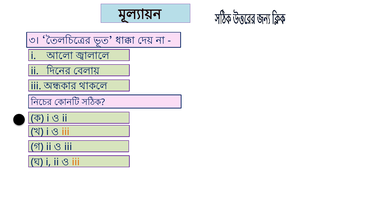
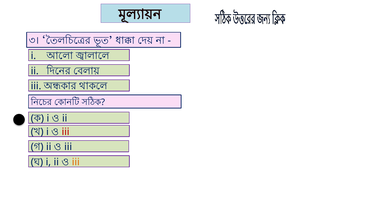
iii at (66, 132) colour: orange -> red
